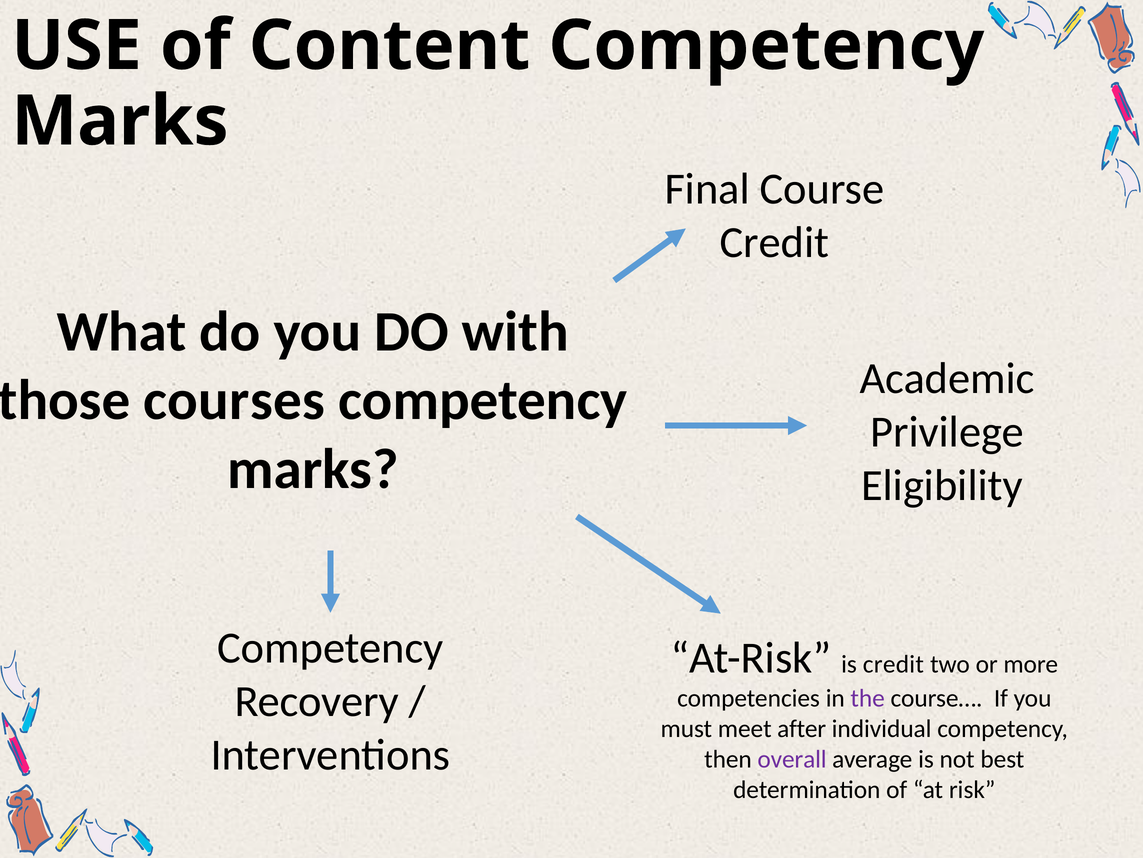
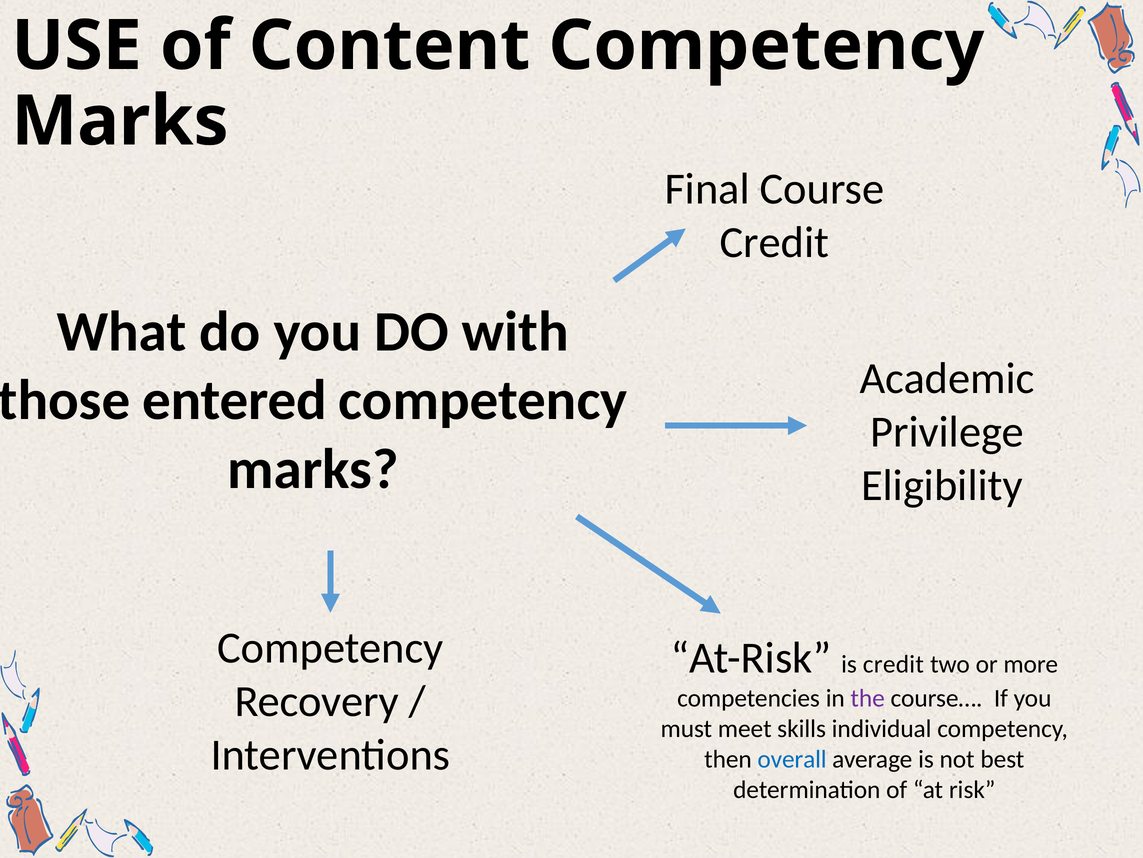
courses: courses -> entered
after: after -> skills
overall colour: purple -> blue
